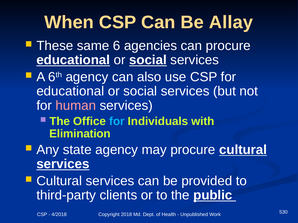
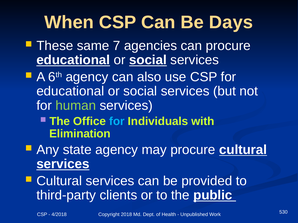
Allay: Allay -> Days
6: 6 -> 7
human colour: pink -> light green
